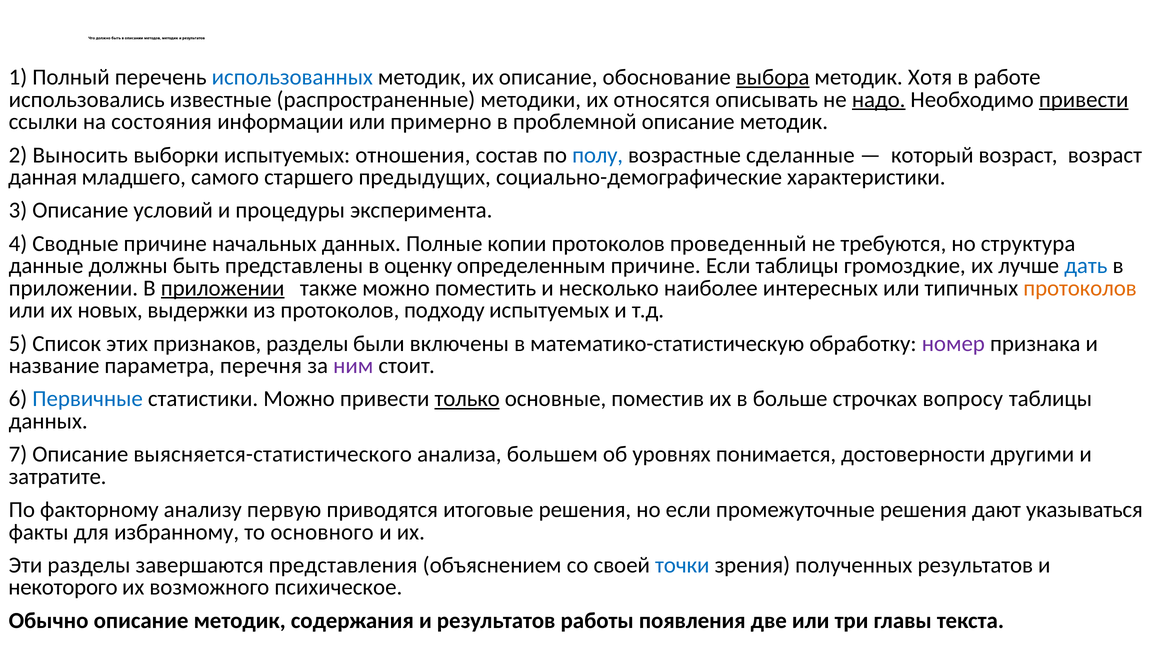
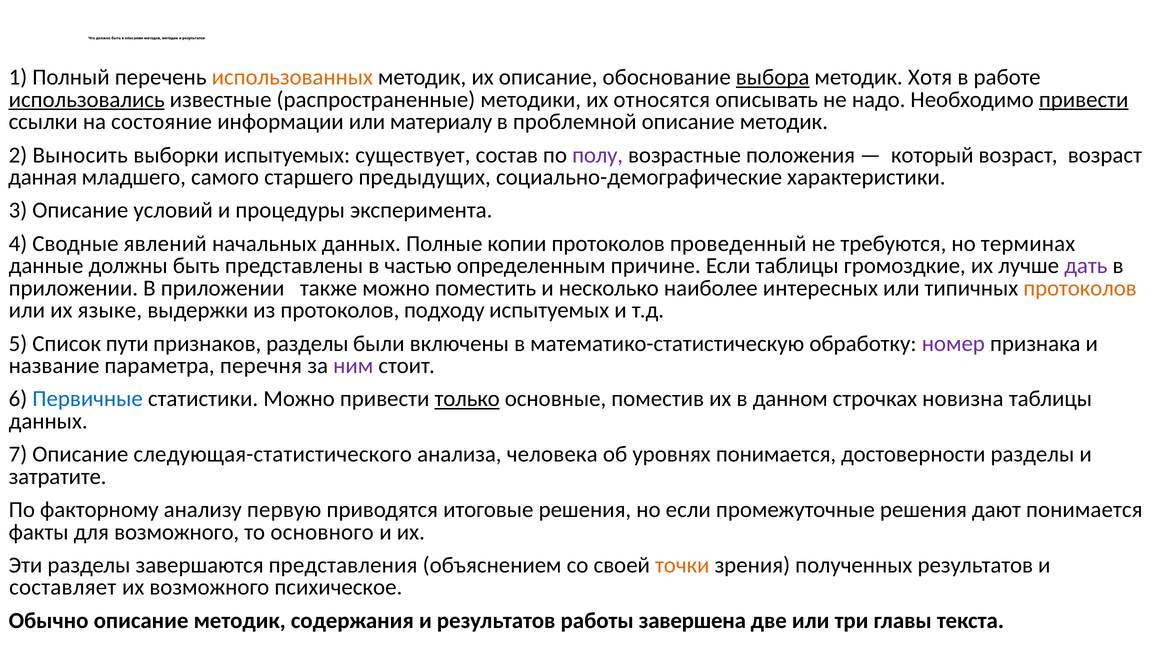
использованных colour: blue -> orange
использовались underline: none -> present
надо underline: present -> none
состояния: состояния -> состояние
примерно: примерно -> материалу
отношения: отношения -> существует
полу colour: blue -> purple
сделанные: сделанные -> положения
Сводные причине: причине -> явлений
структура: структура -> терминах
оценку: оценку -> частью
дать colour: blue -> purple
приложении at (223, 288) underline: present -> none
новых: новых -> языке
этих: этих -> пути
больше: больше -> данном
вопросу: вопросу -> новизна
выясняется-статистического: выясняется-статистического -> следующая-статистического
большем: большем -> человека
достоверности другими: другими -> разделы
дают указываться: указываться -> понимается
для избранному: избранному -> возможного
точки colour: blue -> orange
некоторого: некоторого -> составляет
появления: появления -> завершена
